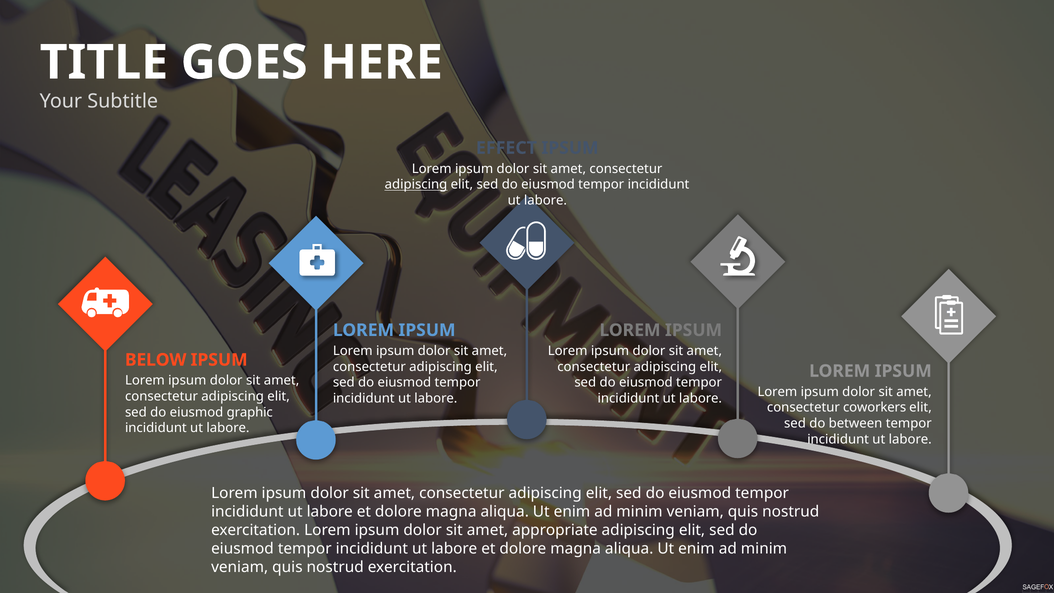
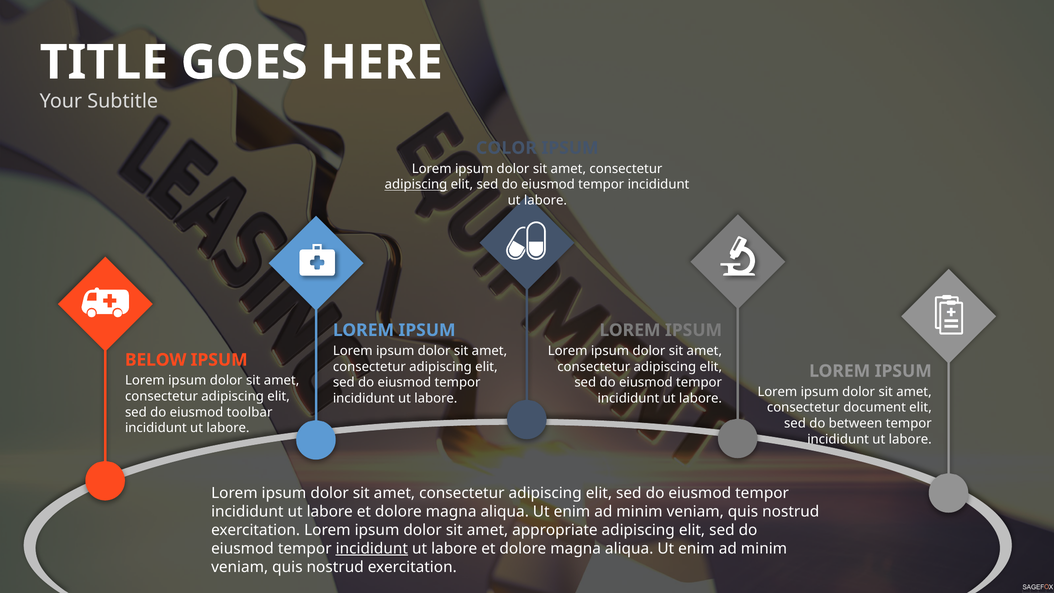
EFFECT: EFFECT -> COLOR
coworkers: coworkers -> document
graphic: graphic -> toolbar
incididunt at (372, 548) underline: none -> present
